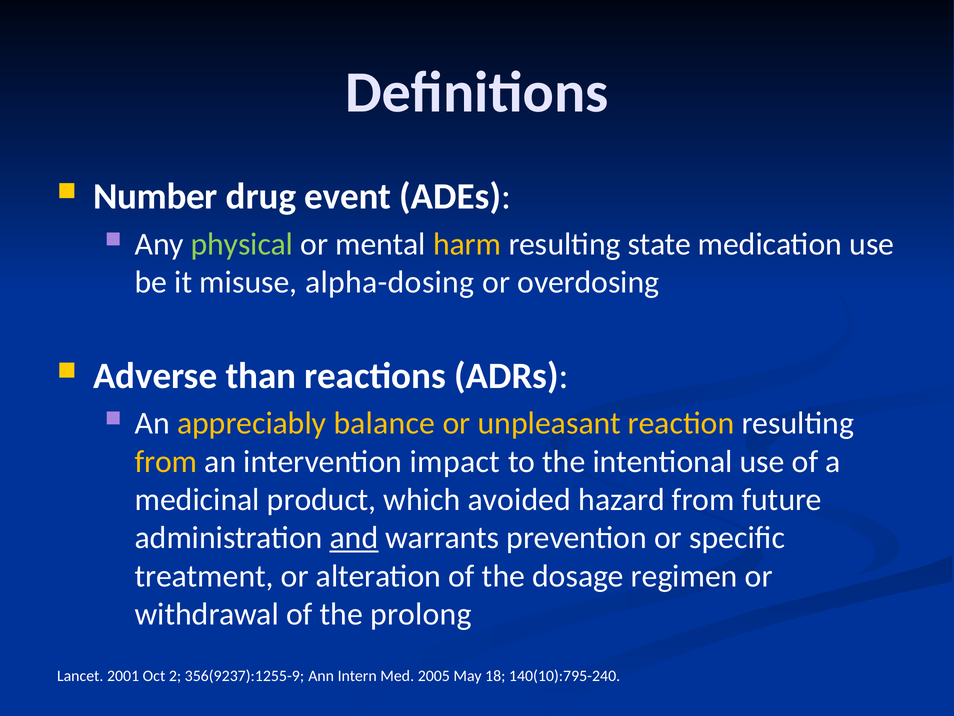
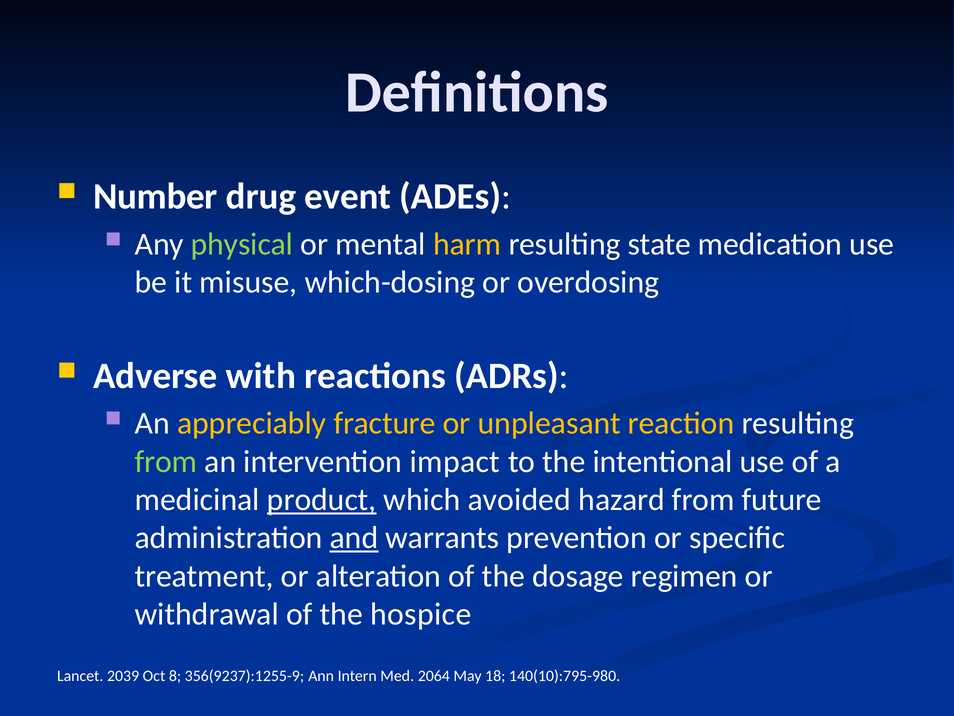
alpha-dosing: alpha-dosing -> which-dosing
than: than -> with
balance: balance -> fracture
from at (166, 461) colour: yellow -> light green
product underline: none -> present
prolong: prolong -> hospice
2001: 2001 -> 2039
2: 2 -> 8
2005: 2005 -> 2064
140(10):795-240: 140(10):795-240 -> 140(10):795-980
